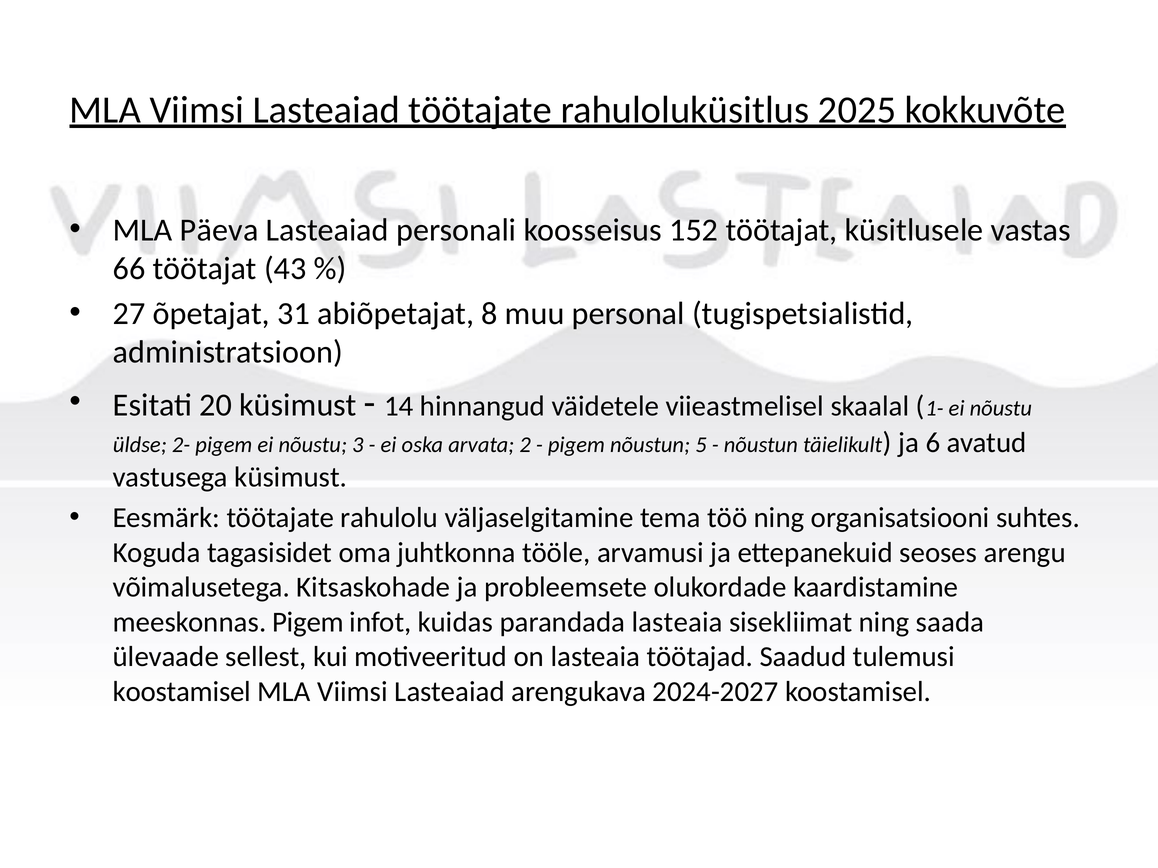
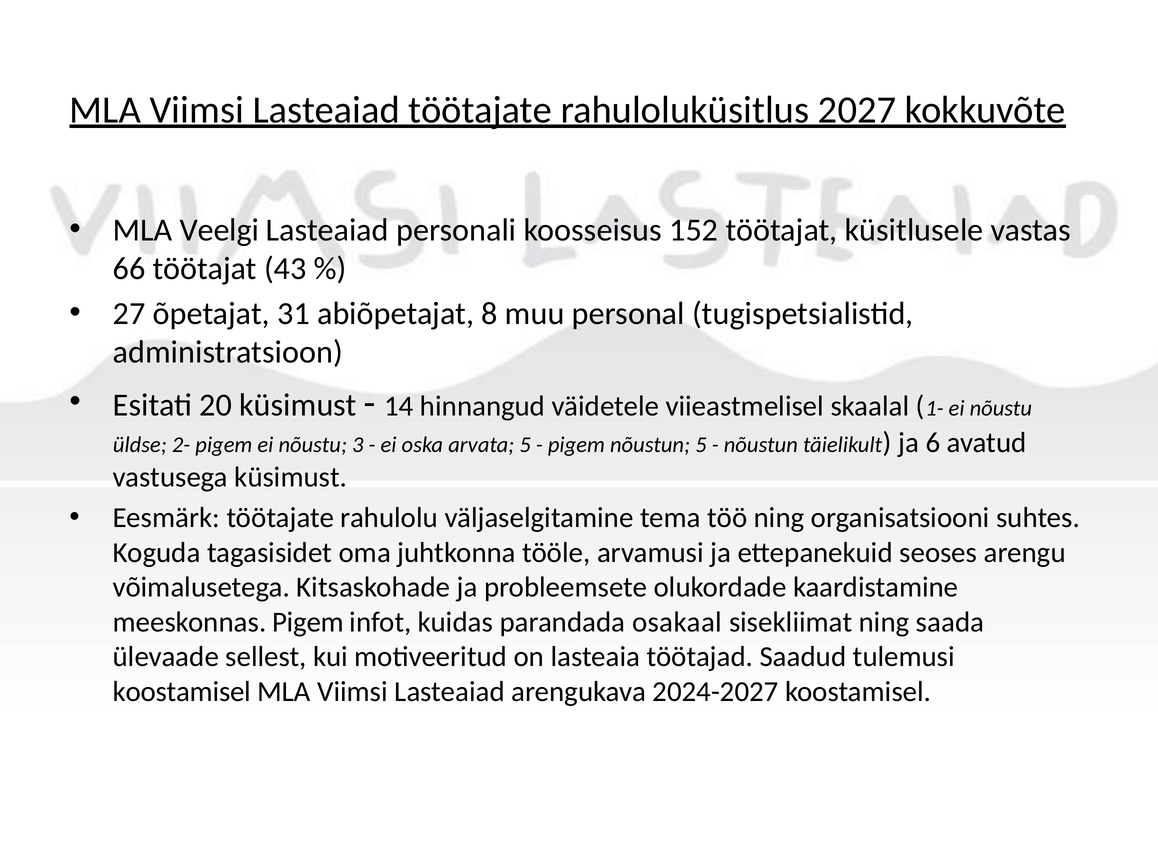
2025: 2025 -> 2027
Päeva: Päeva -> Veelgi
arvata 2: 2 -> 5
parandada lasteaia: lasteaia -> osakaal
